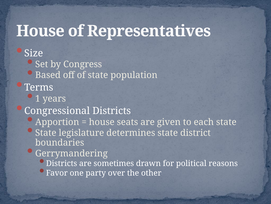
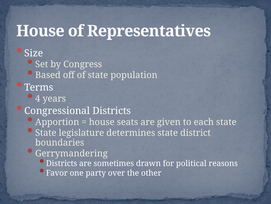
1: 1 -> 4
